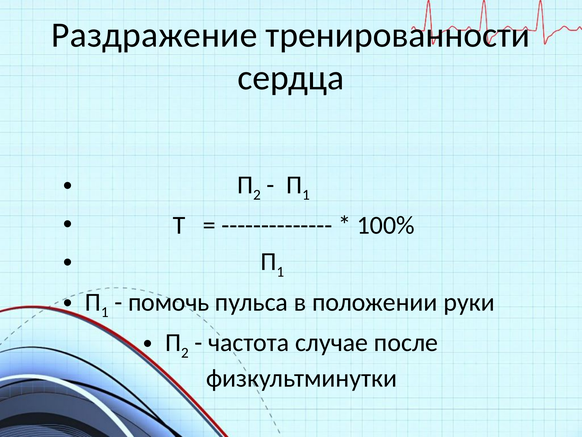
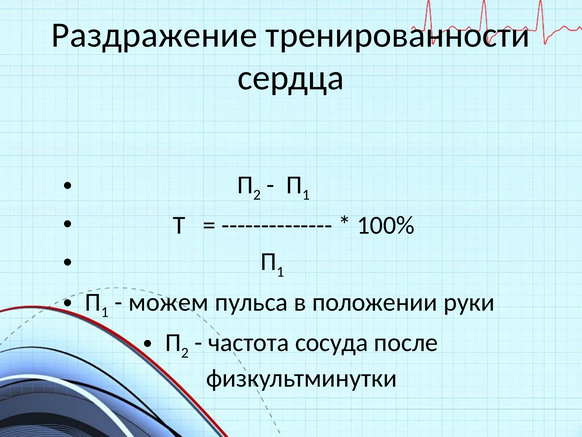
помочь: помочь -> можем
случае: случае -> сосуда
